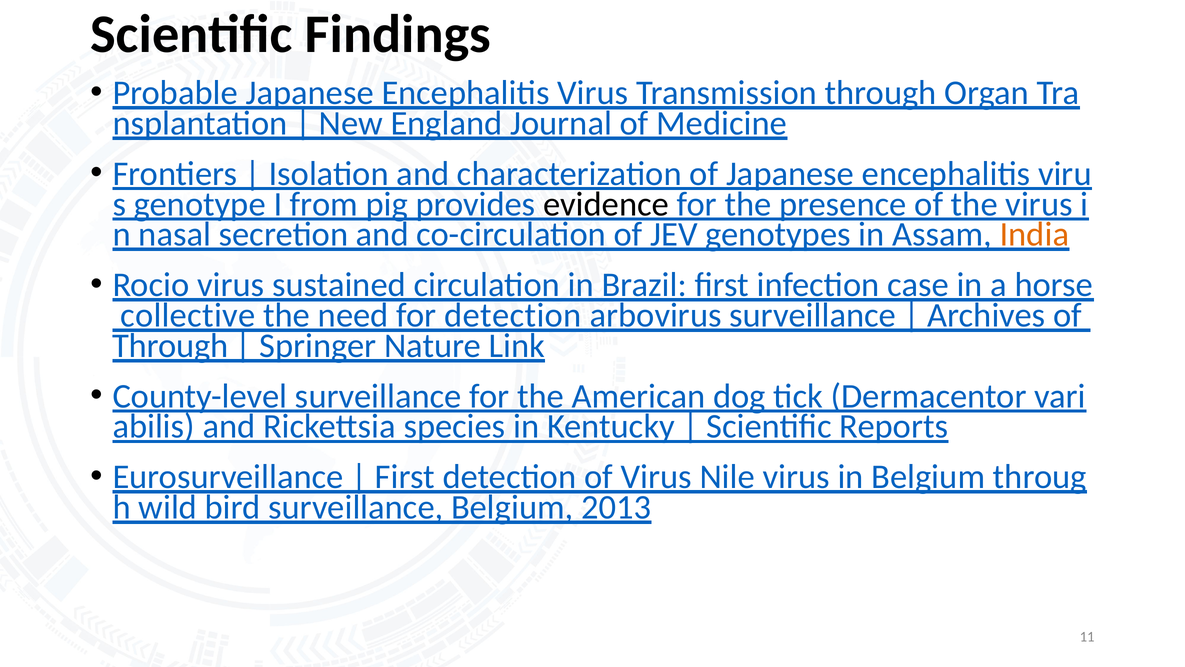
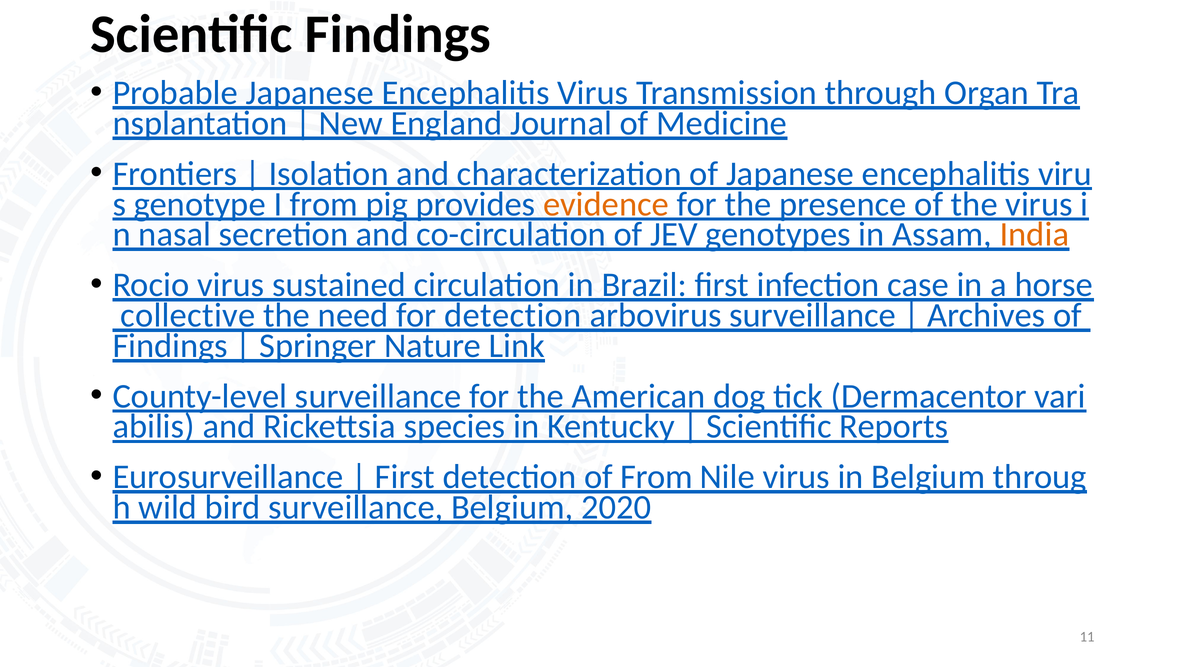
evidence colour: black -> orange
Through at (170, 346): Through -> Findings
of Virus: Virus -> From
2013: 2013 -> 2020
